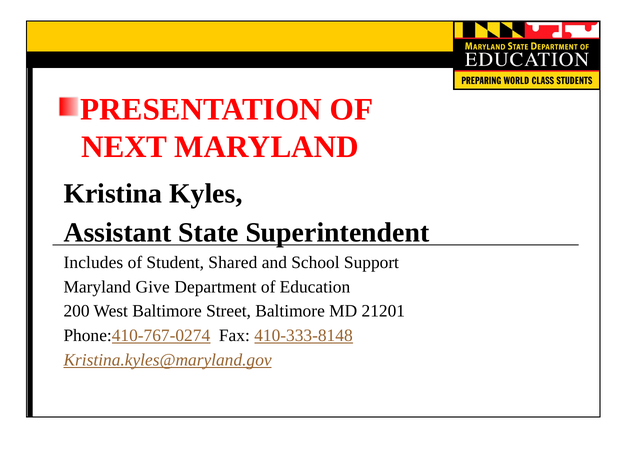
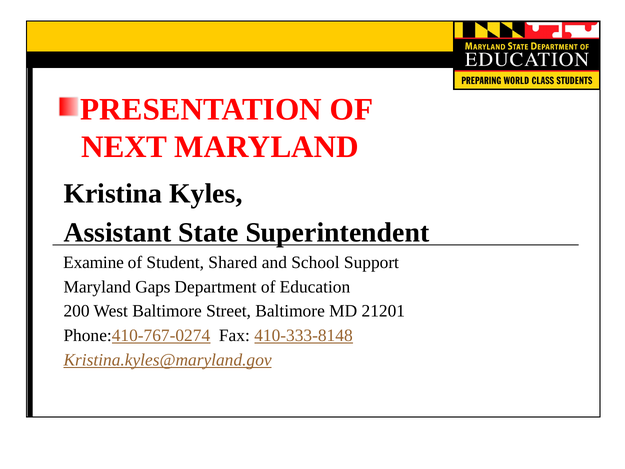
Includes: Includes -> Examine
Give: Give -> Gaps
